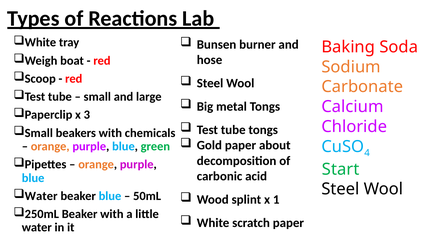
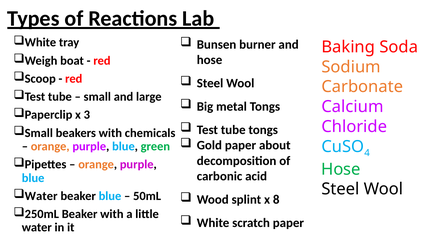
Start at (341, 169): Start -> Hose
1: 1 -> 8
